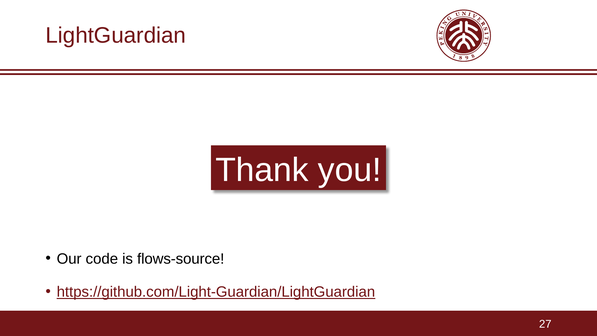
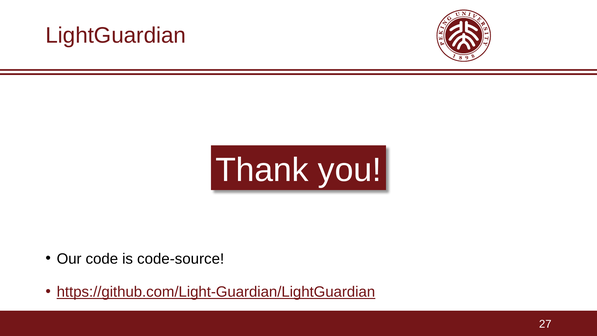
flows-source: flows-source -> code-source
